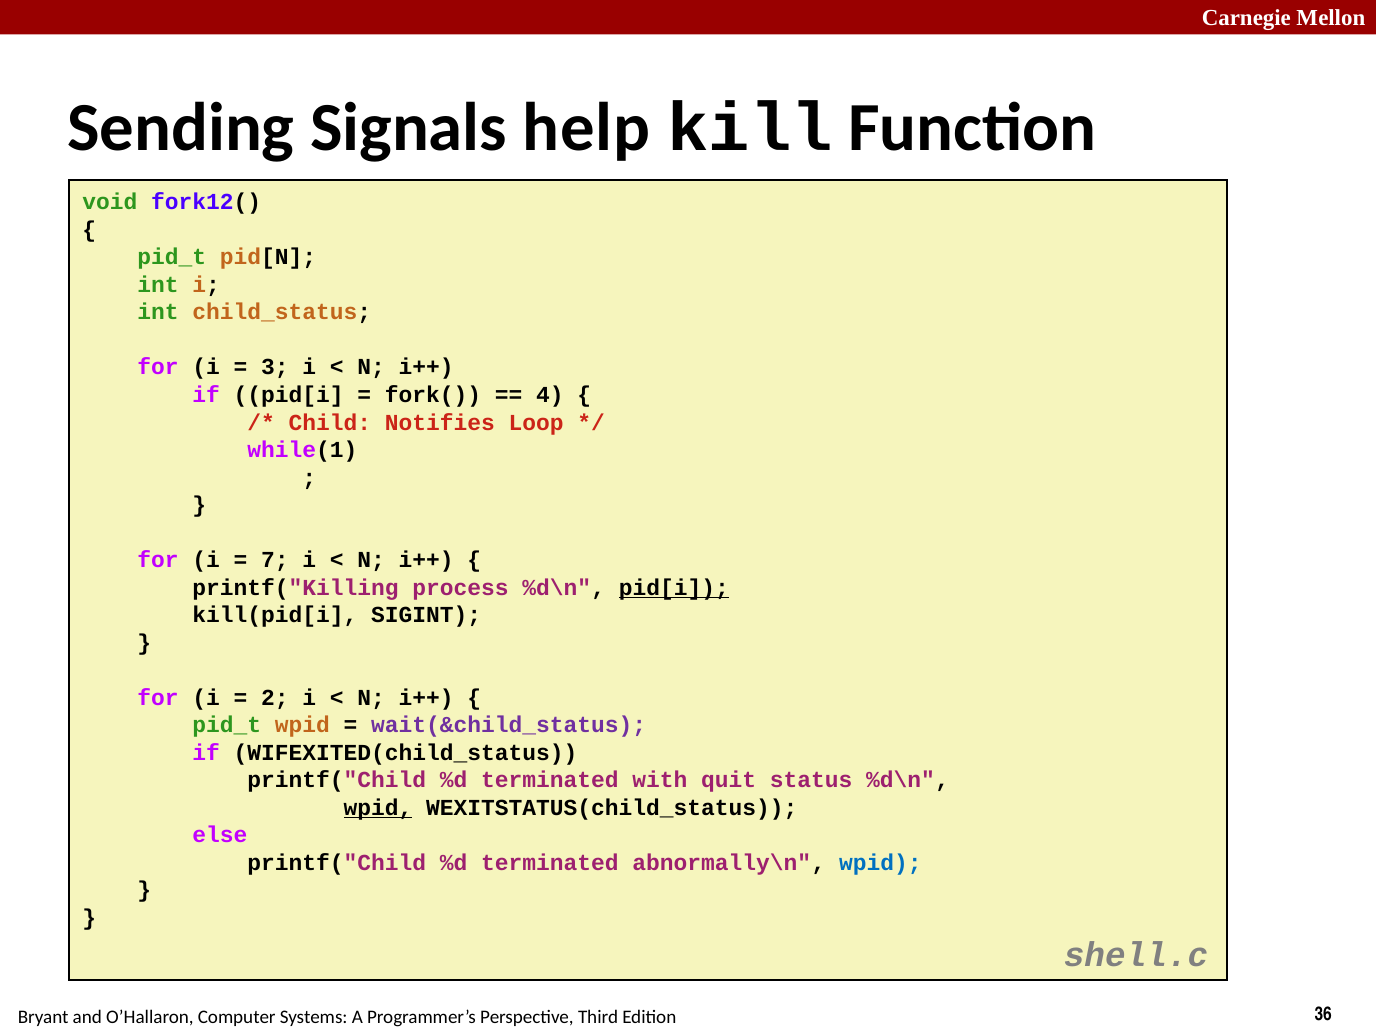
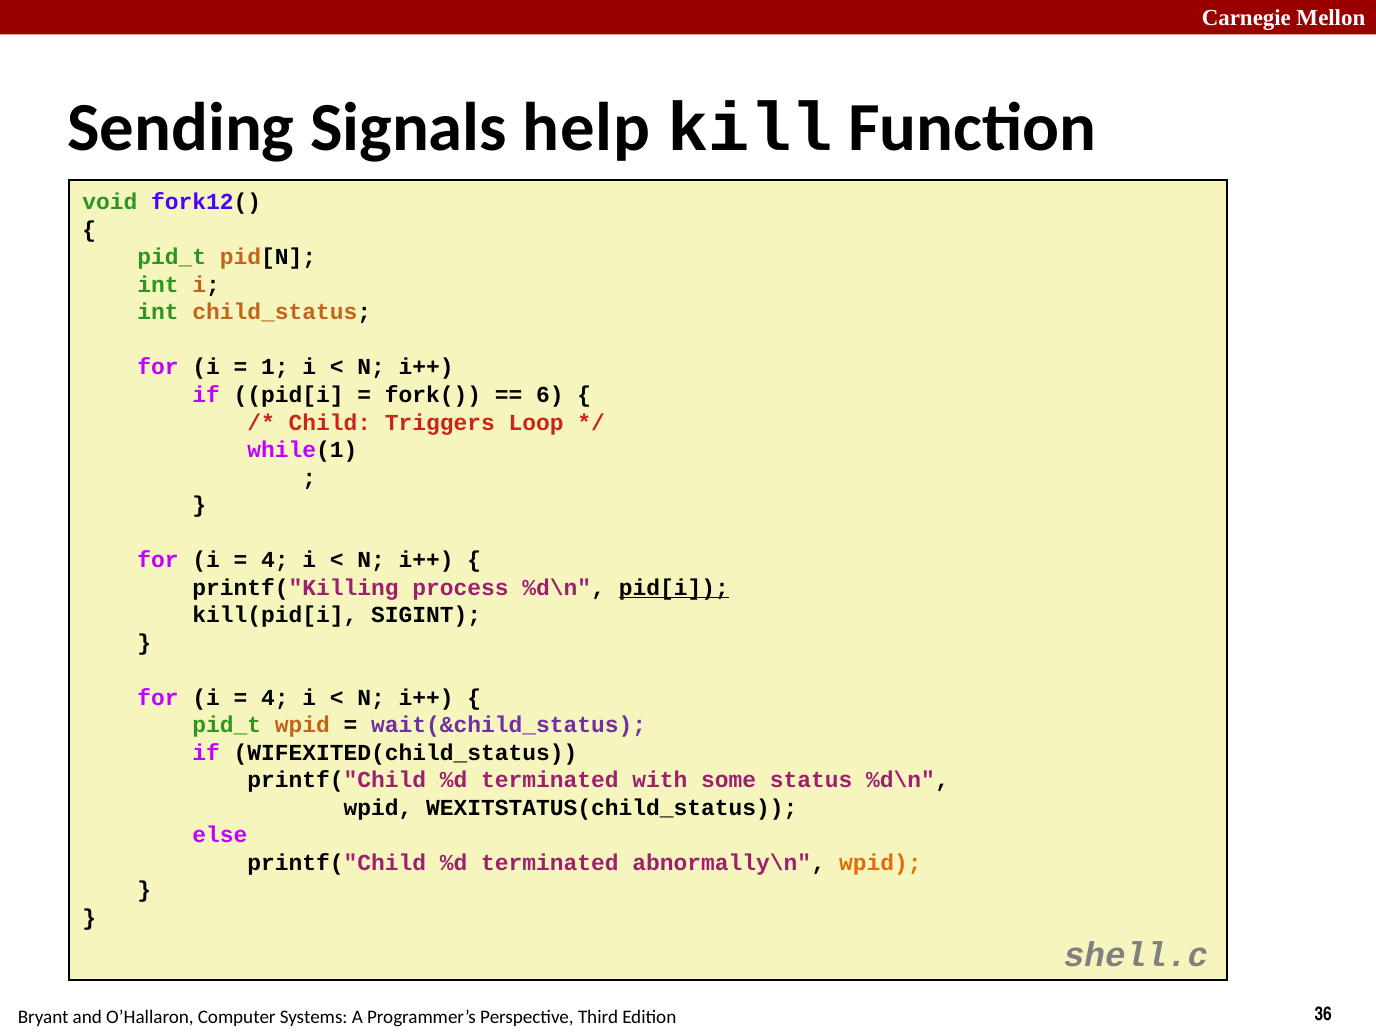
3: 3 -> 1
4: 4 -> 6
Notifies: Notifies -> Triggers
7 at (275, 560): 7 -> 4
2 at (275, 698): 2 -> 4
quit: quit -> some
wpid at (378, 808) underline: present -> none
wpid at (880, 863) colour: blue -> orange
